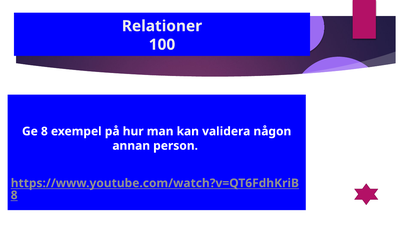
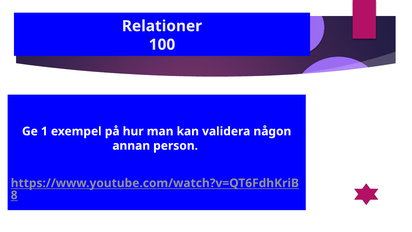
Ge 8: 8 -> 1
